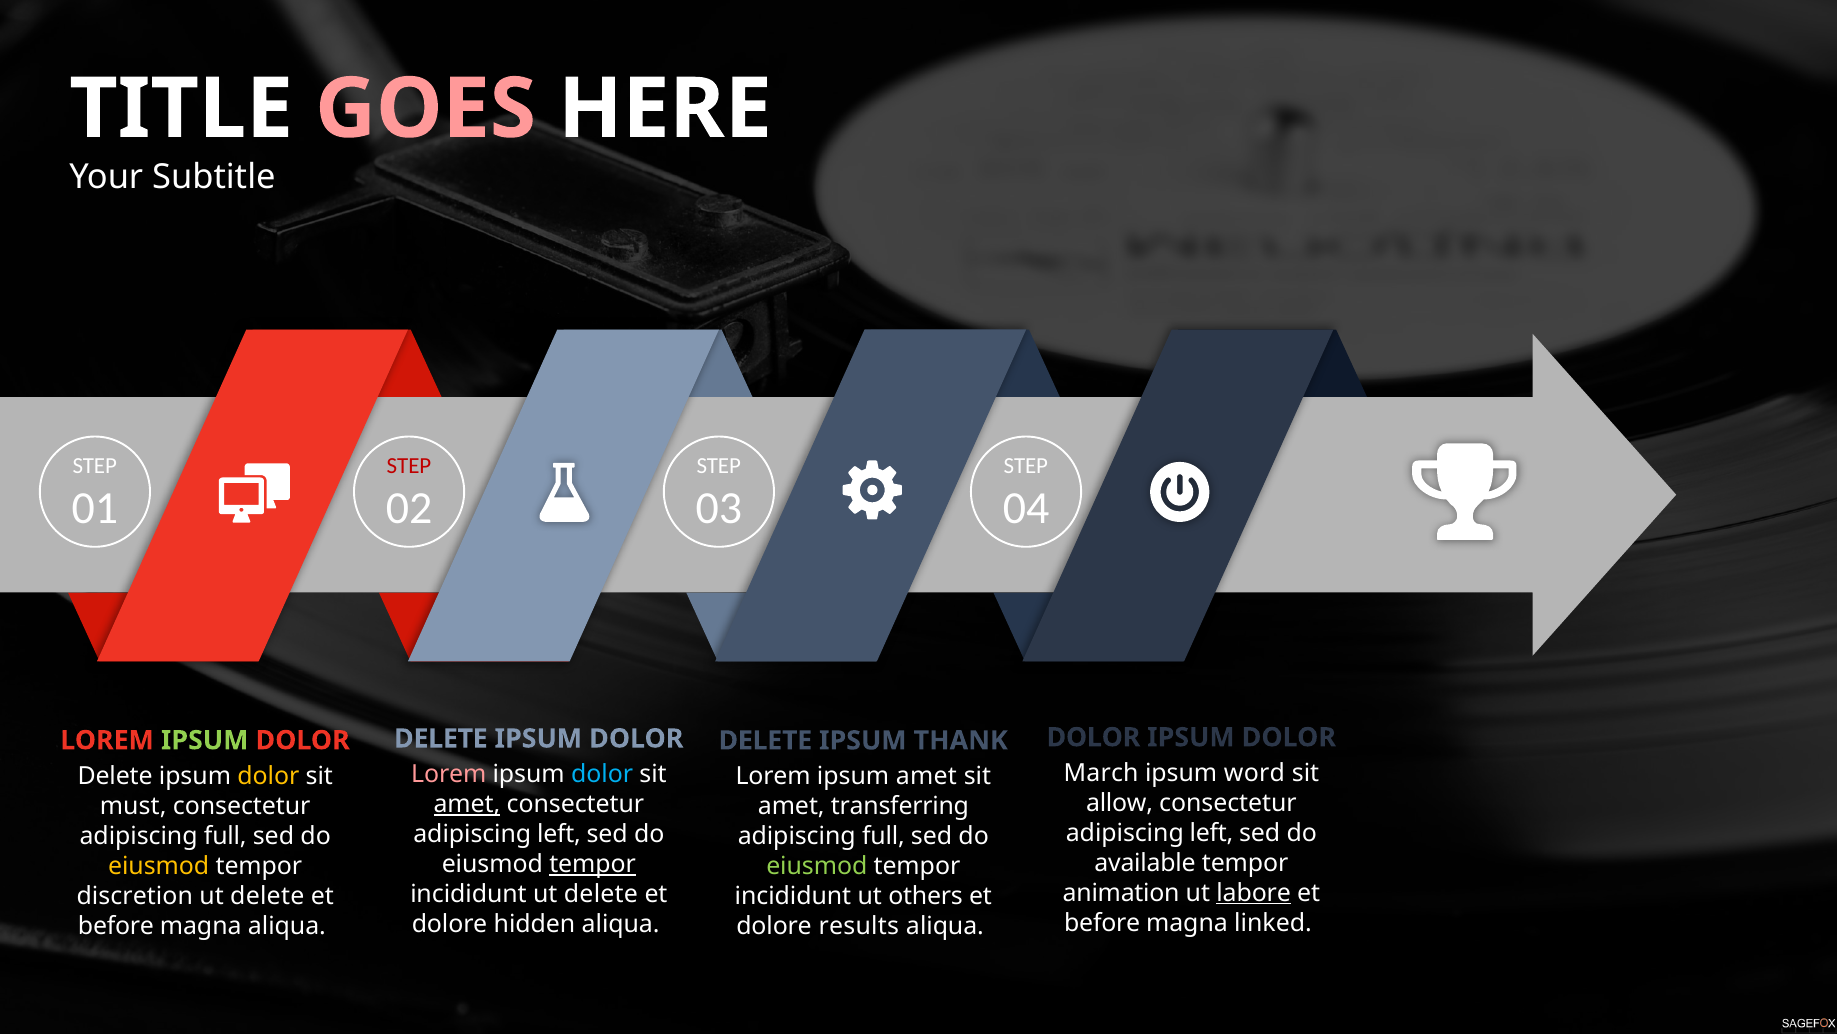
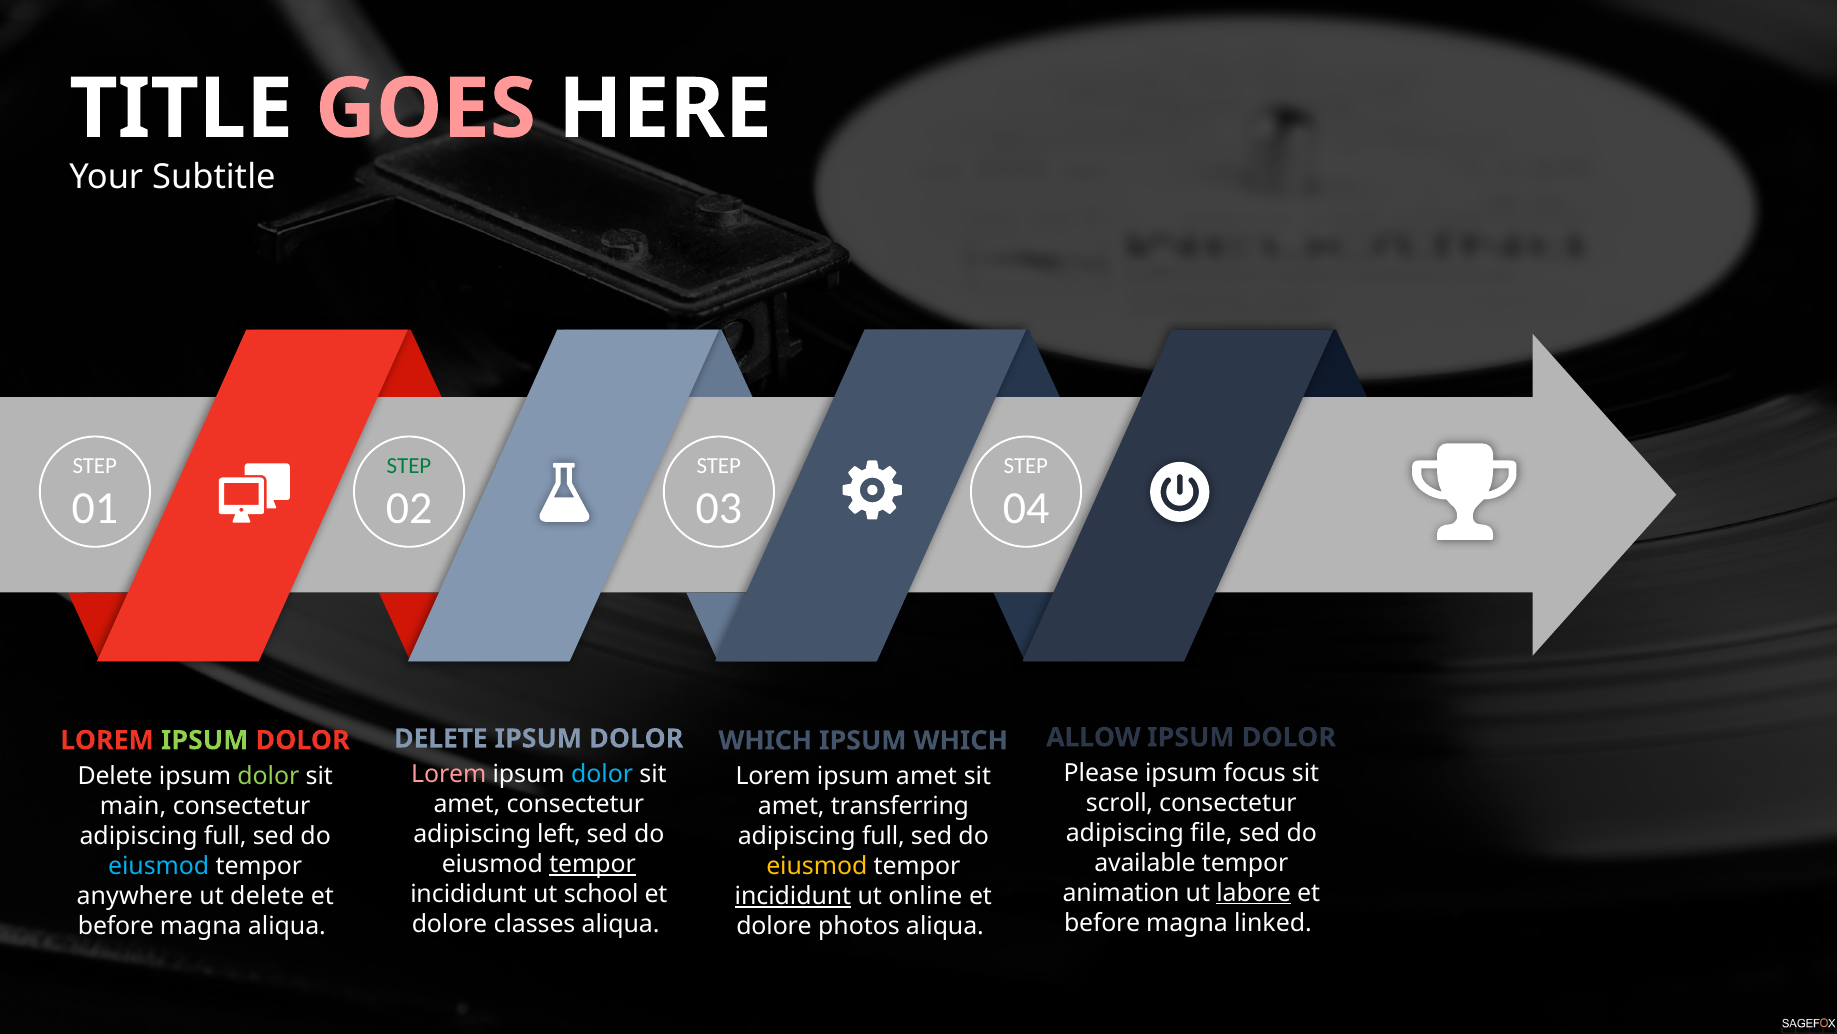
STEP at (409, 465) colour: red -> green
DOLOR at (1093, 737): DOLOR -> ALLOW
DELETE at (765, 740): DELETE -> WHICH
IPSUM THANK: THANK -> WHICH
March: March -> Please
word: word -> focus
dolor at (268, 776) colour: yellow -> light green
allow: allow -> scroll
amet at (467, 804) underline: present -> none
must: must -> main
left at (1212, 833): left -> file
eiusmod at (159, 865) colour: yellow -> light blue
eiusmod at (817, 866) colour: light green -> yellow
incididunt ut delete: delete -> school
discretion: discretion -> anywhere
incididunt at (793, 896) underline: none -> present
others: others -> online
hidden: hidden -> classes
results: results -> photos
